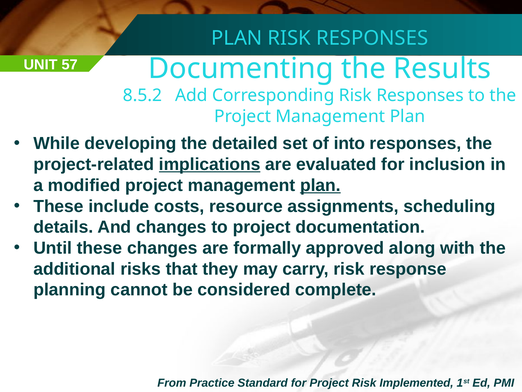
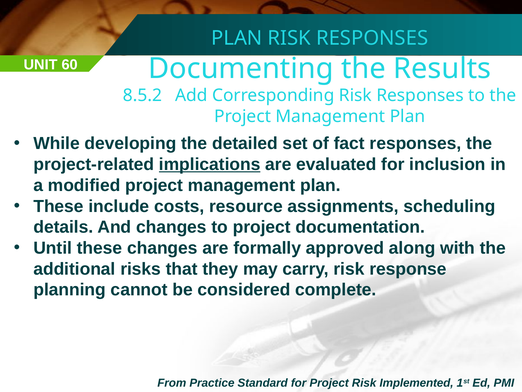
57: 57 -> 60
into: into -> fact
plan at (320, 185) underline: present -> none
